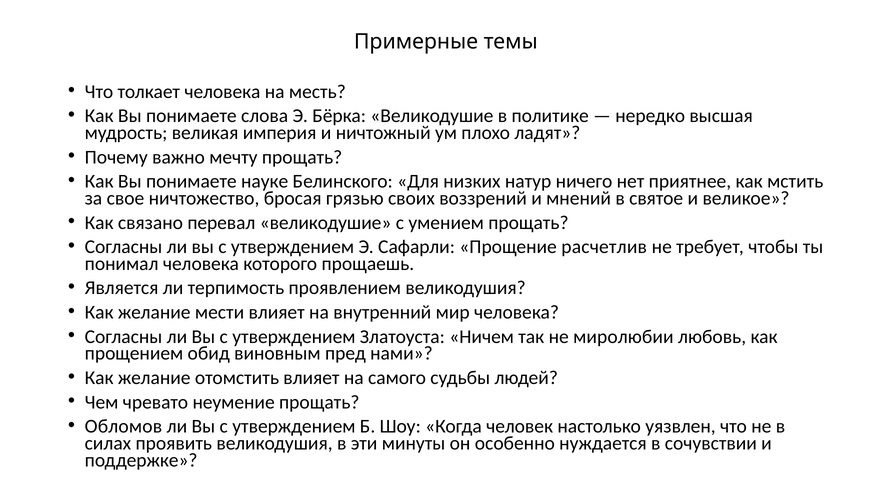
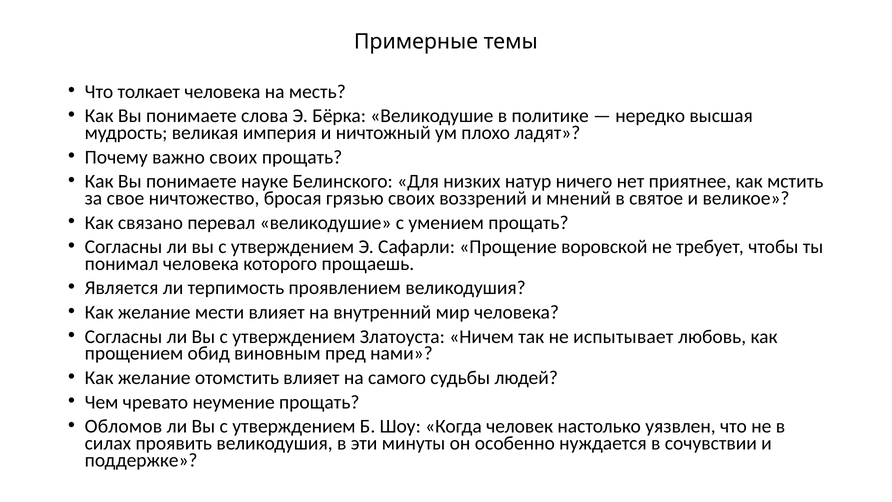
важно мечту: мечту -> своих
расчетлив: расчетлив -> воровской
миролюбии: миролюбии -> испытывает
